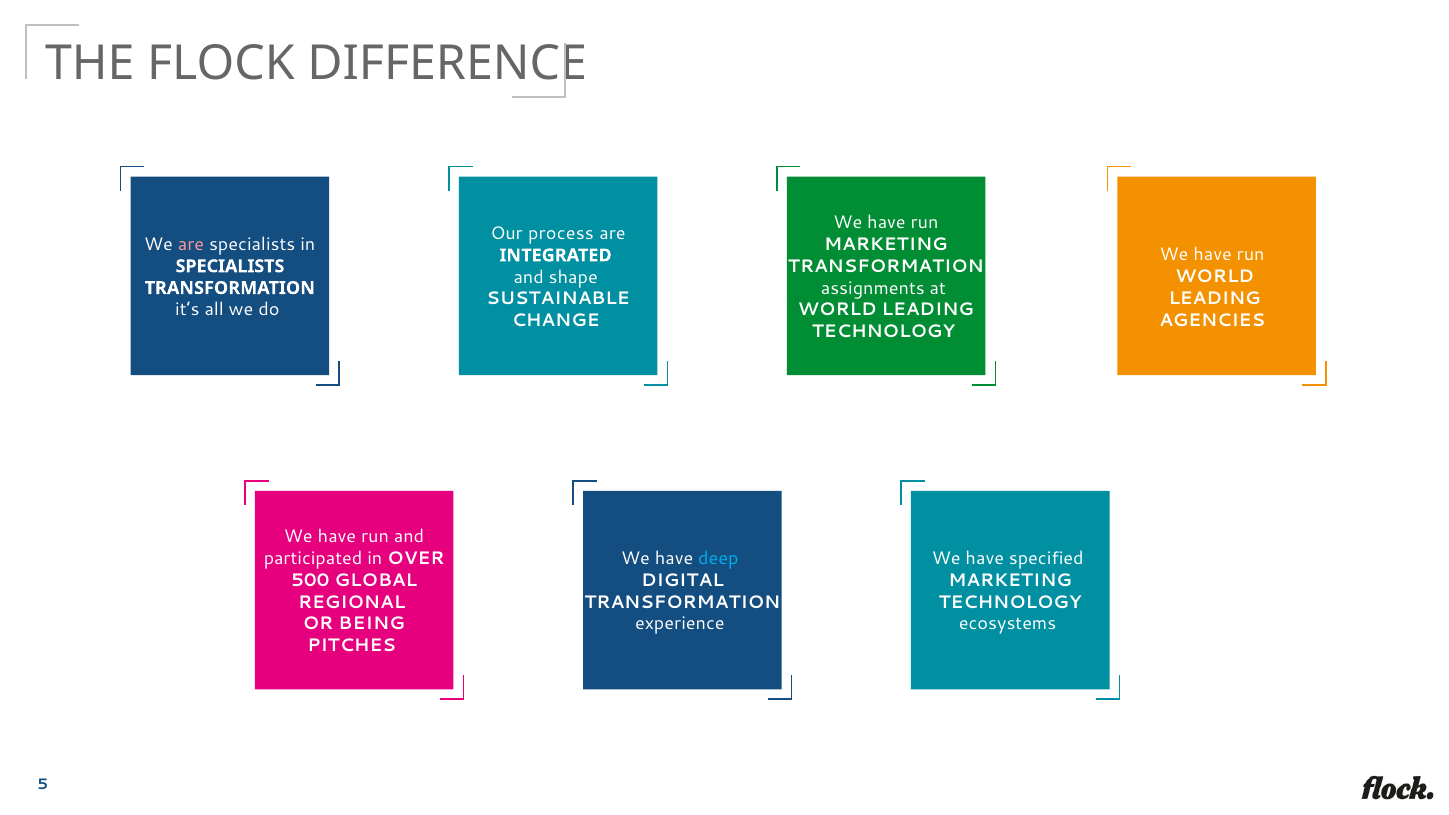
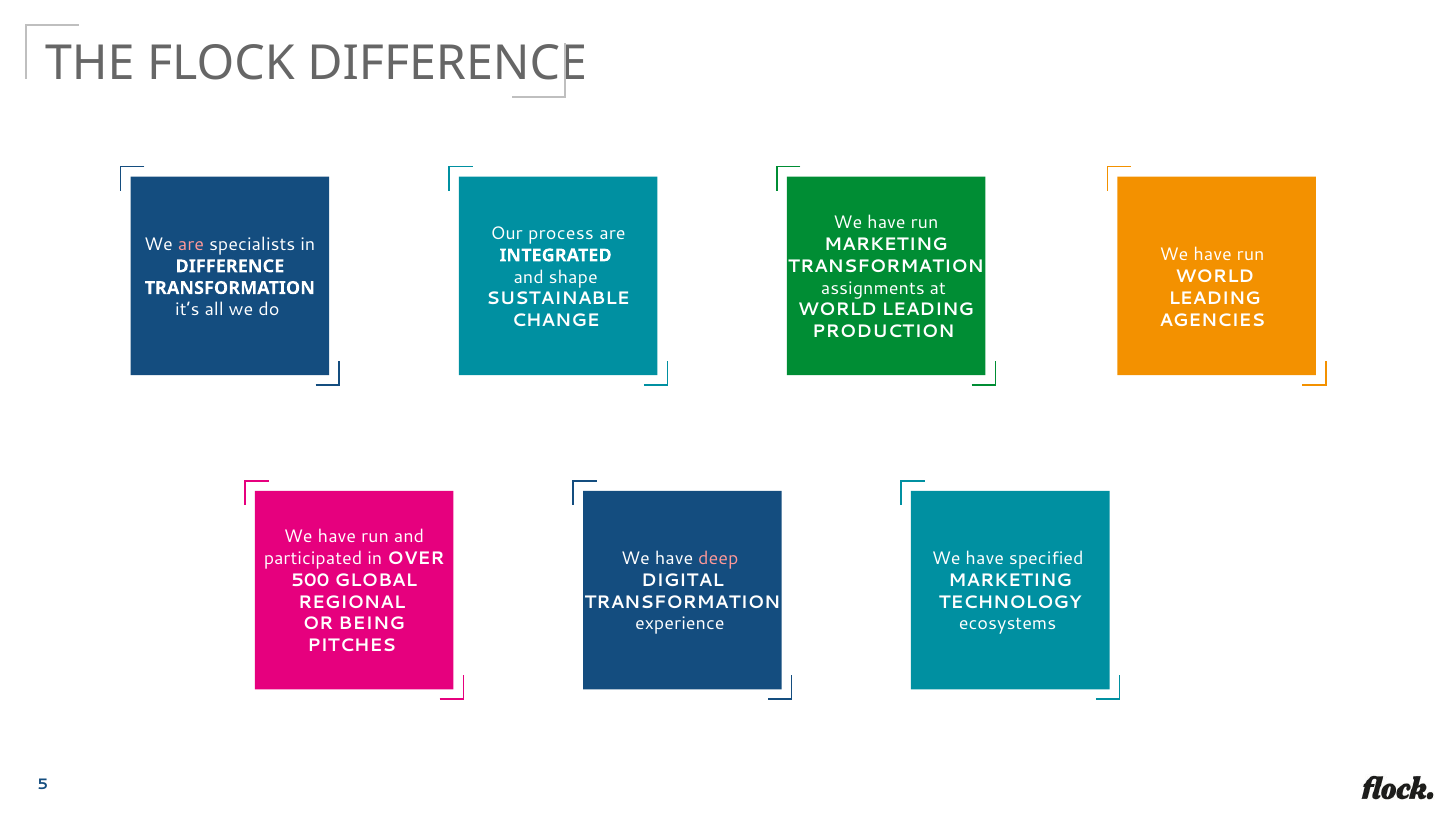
SPECIALISTS at (230, 266): SPECIALISTS -> DIFFERENCE
TECHNOLOGY at (883, 332): TECHNOLOGY -> PRODUCTION
deep colour: light blue -> pink
